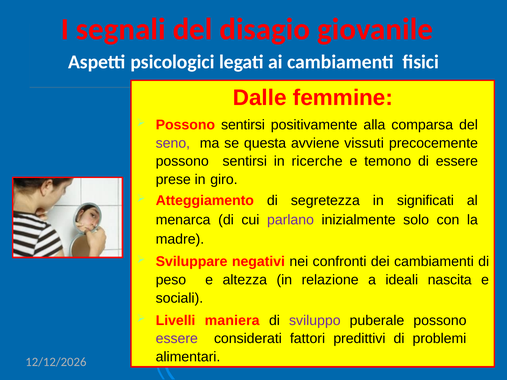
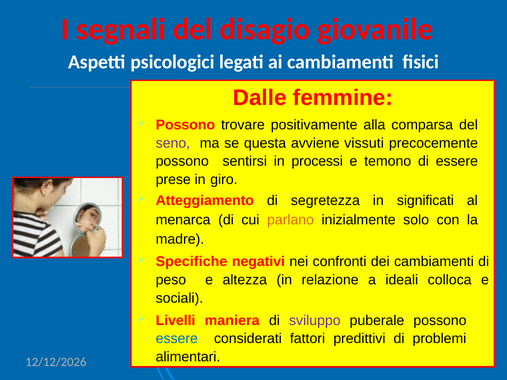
sentirsi at (243, 125): sentirsi -> trovare
ricerche: ricerche -> processi
parlano colour: purple -> orange
Sviluppare: Sviluppare -> Specifiche
nascita: nascita -> colloca
essere at (177, 339) colour: purple -> blue
